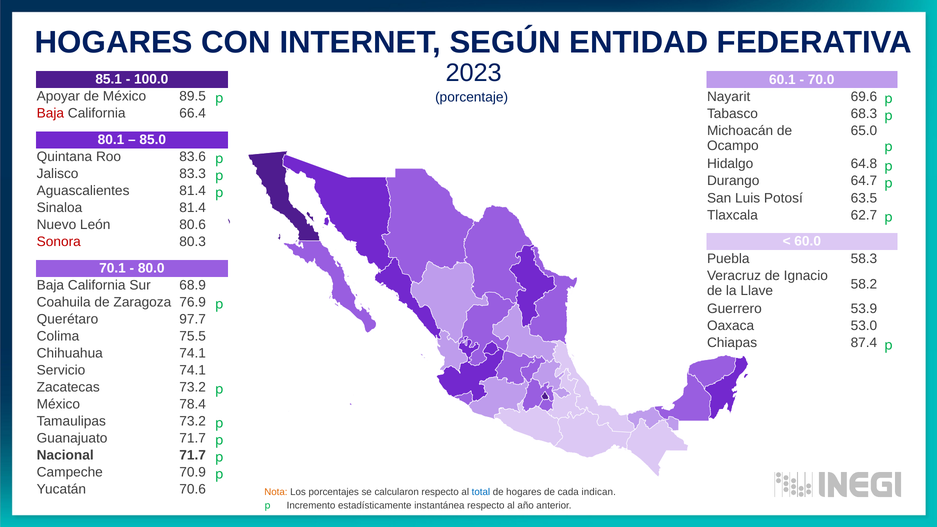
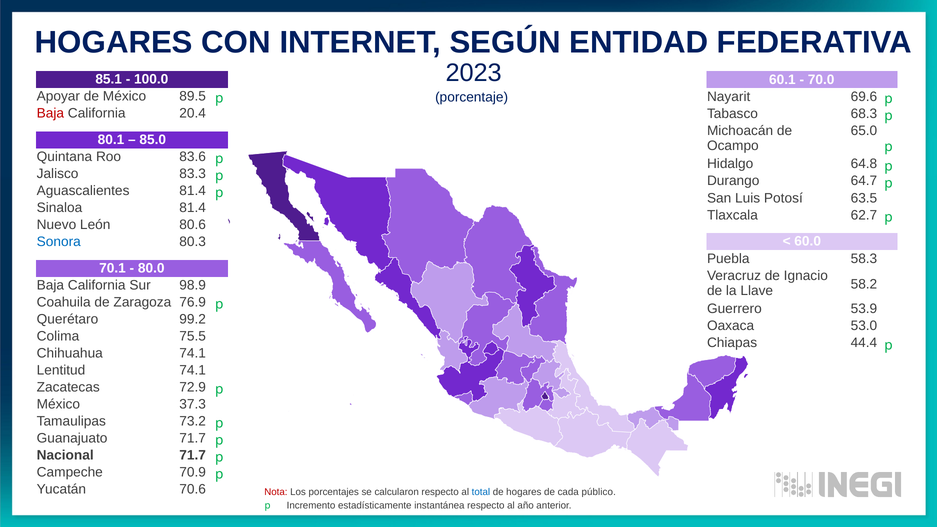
66.4: 66.4 -> 20.4
Sonora colour: red -> blue
68.9: 68.9 -> 98.9
97.7: 97.7 -> 99.2
87.4: 87.4 -> 44.4
Servicio: Servicio -> Lentitud
Zacatecas 73.2: 73.2 -> 72.9
78.4: 78.4 -> 37.3
Nota colour: orange -> red
indican: indican -> público
